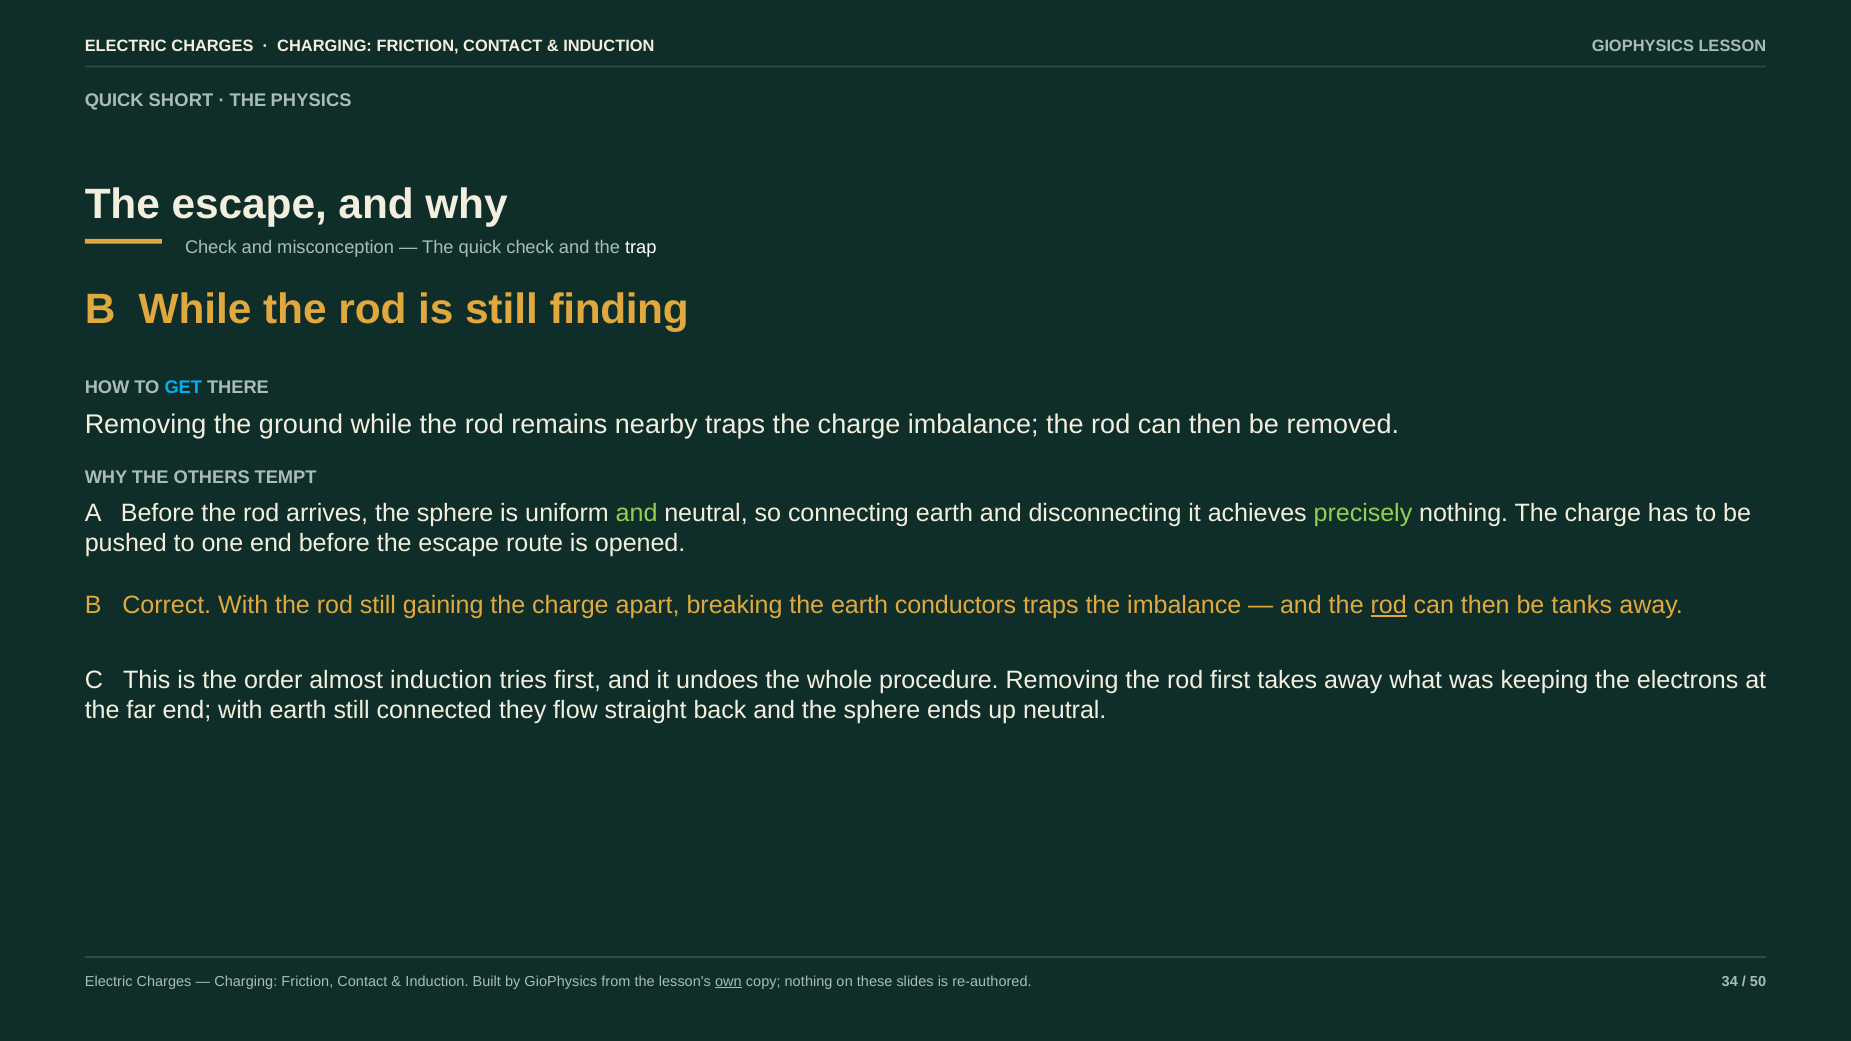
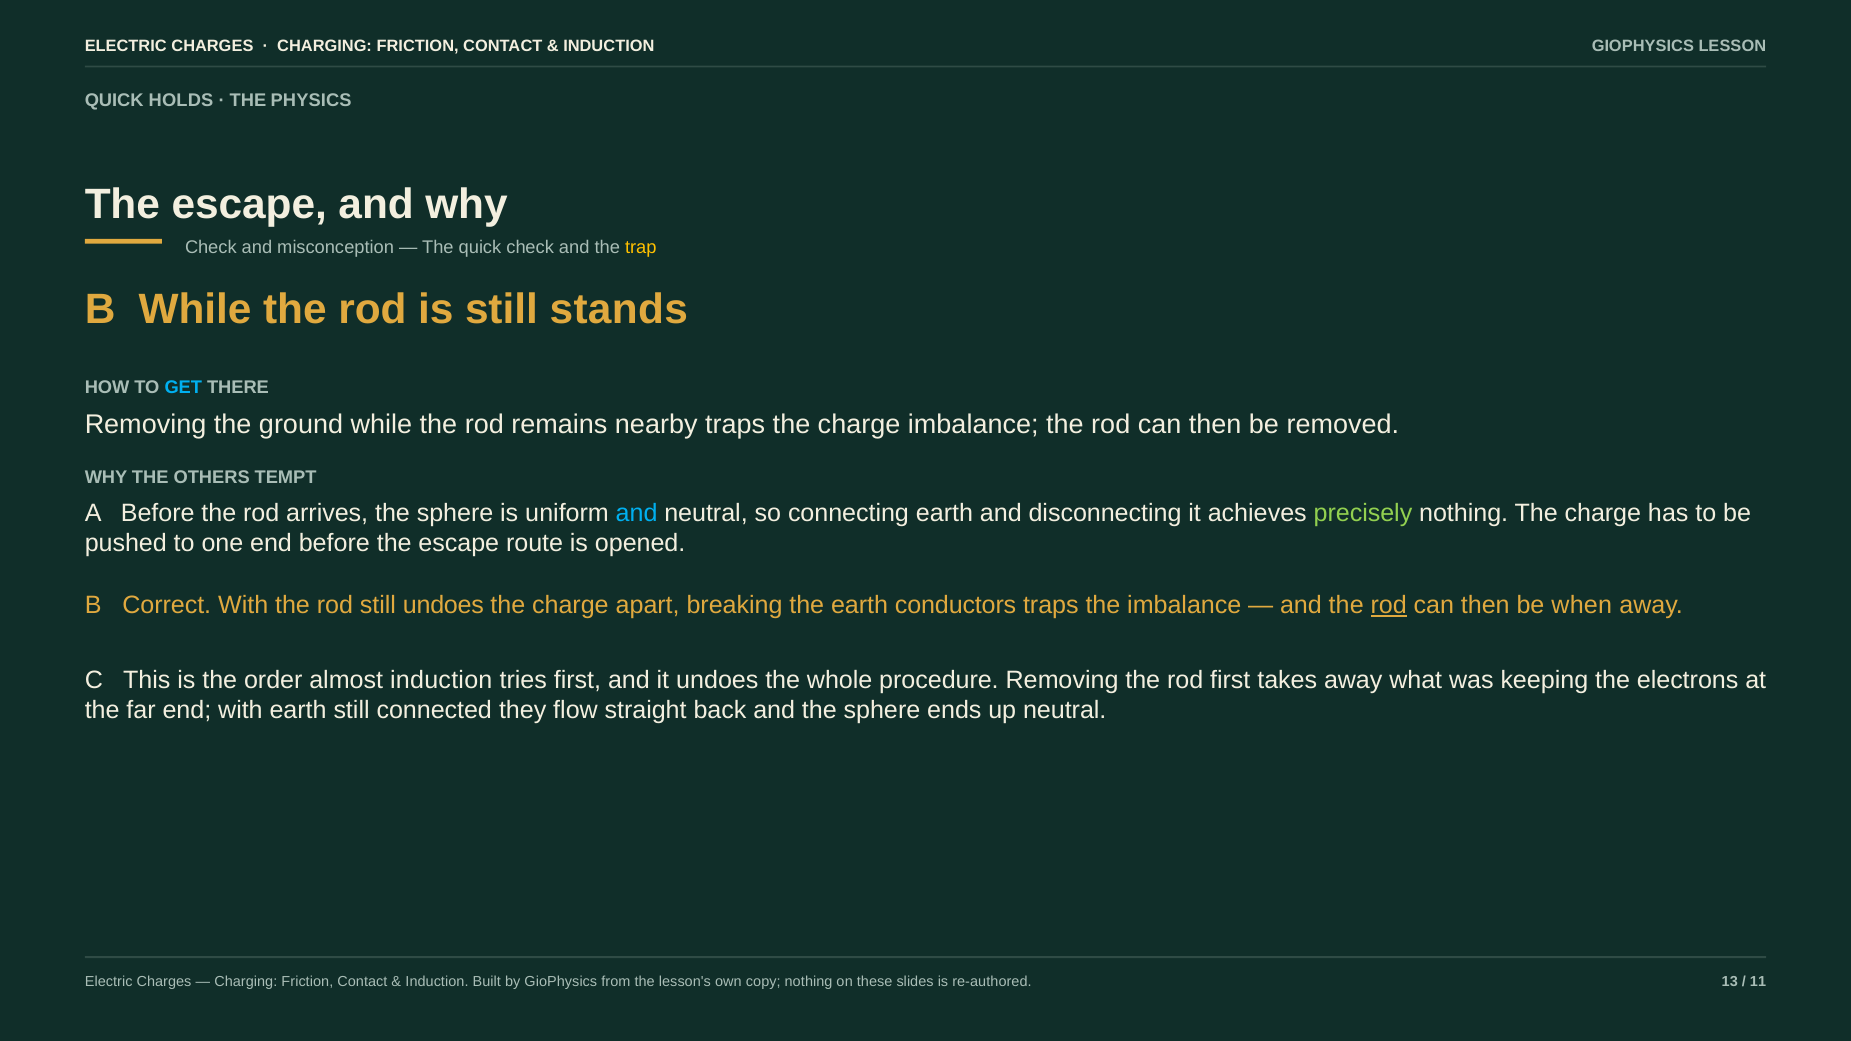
SHORT: SHORT -> HOLDS
trap colour: white -> yellow
finding: finding -> stands
and at (637, 513) colour: light green -> light blue
still gaining: gaining -> undoes
tanks: tanks -> when
own underline: present -> none
34: 34 -> 13
50: 50 -> 11
